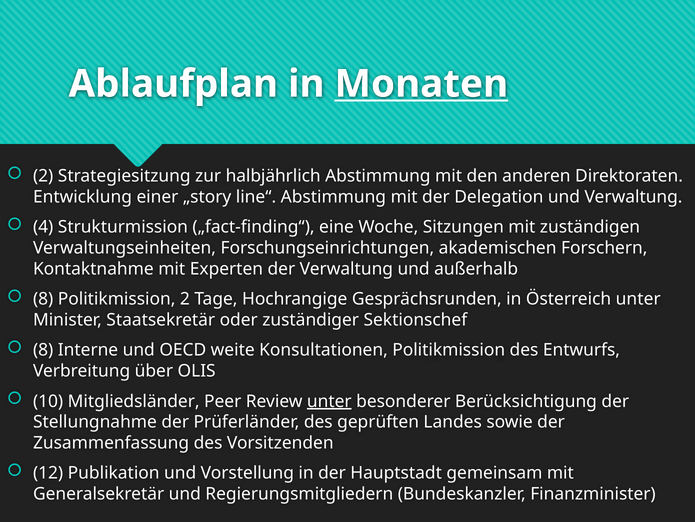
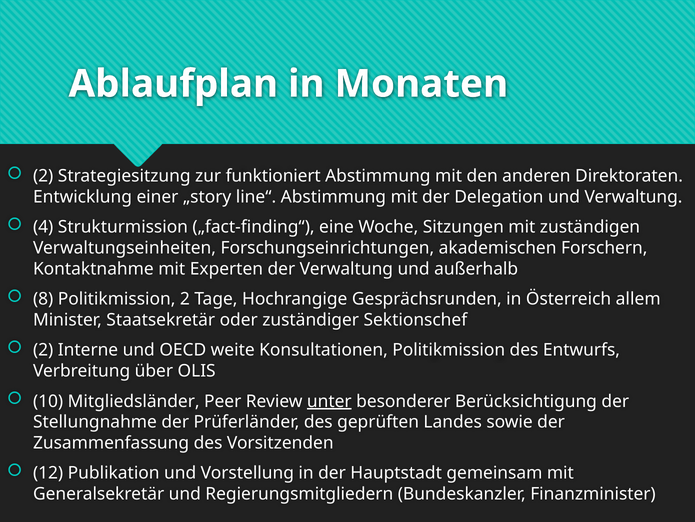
Monaten underline: present -> none
halbjährlich: halbjährlich -> funktioniert
Österreich unter: unter -> allem
8 at (43, 350): 8 -> 2
